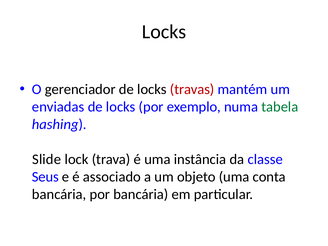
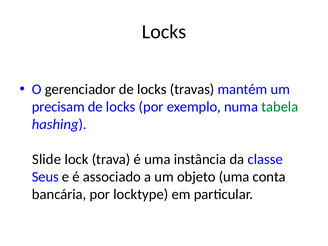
travas colour: red -> black
enviadas: enviadas -> precisam
por bancária: bancária -> locktype
